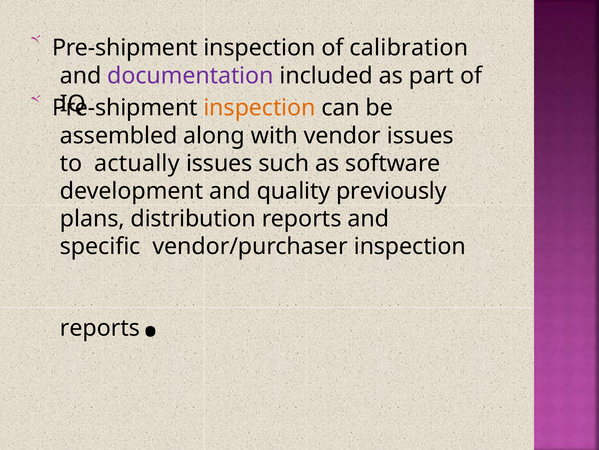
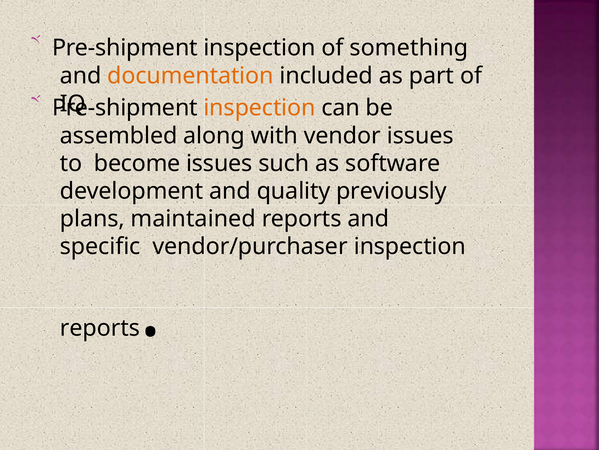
calibration: calibration -> something
documentation colour: purple -> orange
actually: actually -> become
distribution: distribution -> maintained
